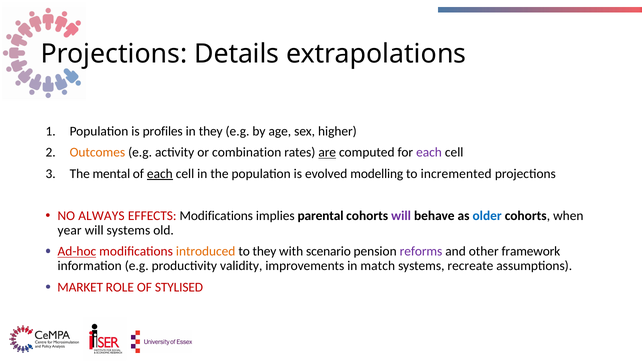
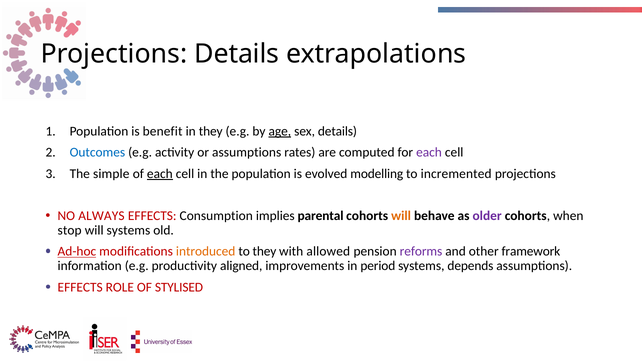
profiles: profiles -> benefit
age underline: none -> present
sex higher: higher -> details
Outcomes colour: orange -> blue
or combination: combination -> assumptions
are underline: present -> none
mental: mental -> simple
EFFECTS Modifications: Modifications -> Consumption
will at (401, 216) colour: purple -> orange
older colour: blue -> purple
year: year -> stop
scenario: scenario -> allowed
validity: validity -> aligned
match: match -> period
recreate: recreate -> depends
MARKET at (80, 287): MARKET -> EFFECTS
